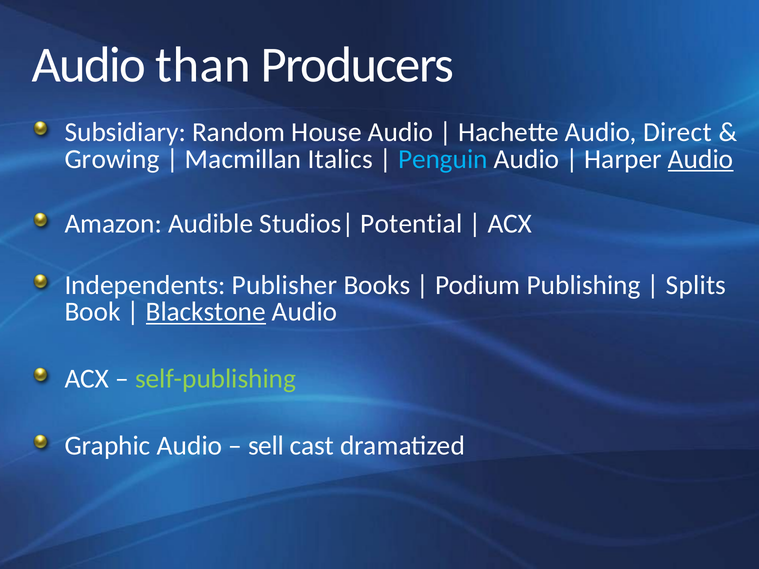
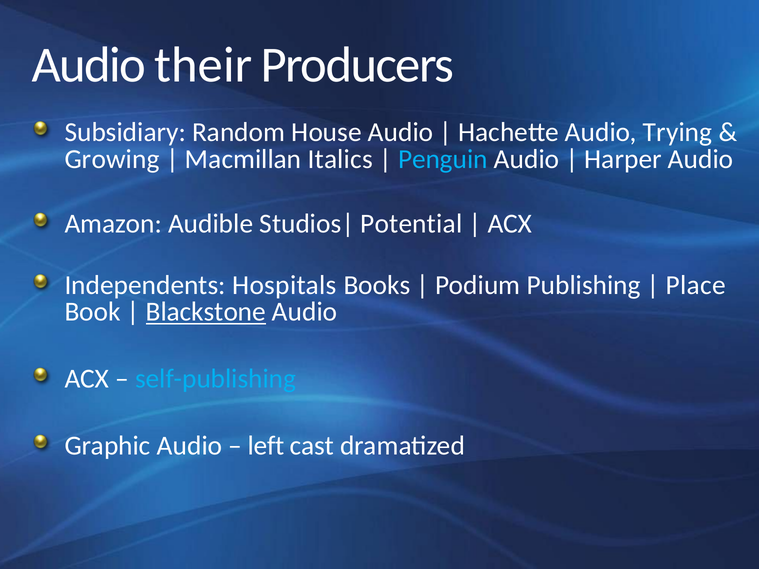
than: than -> their
Direct: Direct -> Trying
Audio at (701, 159) underline: present -> none
Publisher: Publisher -> Hospitals
Splits: Splits -> Place
self-publishing colour: light green -> light blue
sell: sell -> left
